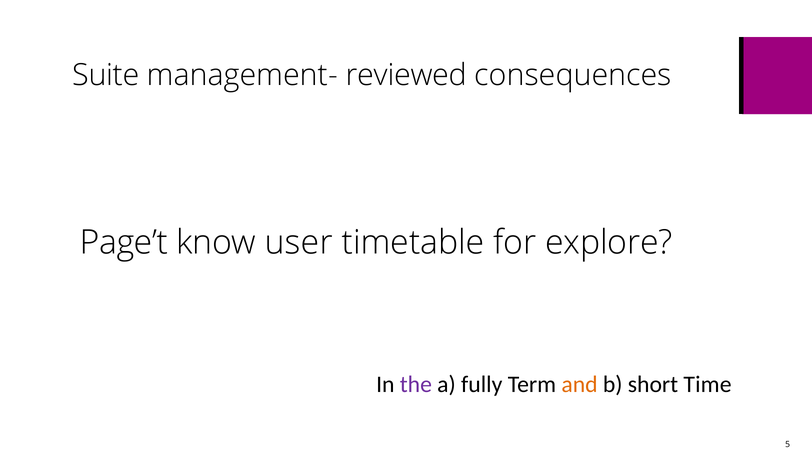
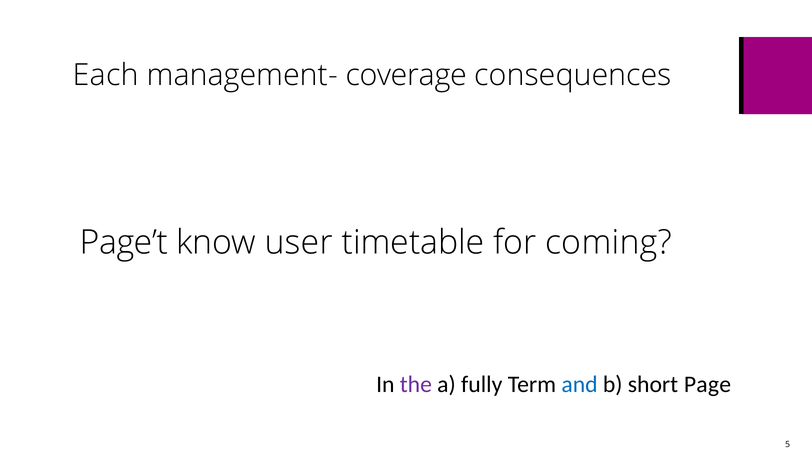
Suite: Suite -> Each
reviewed: reviewed -> coverage
explore: explore -> coming
and colour: orange -> blue
Time: Time -> Page
